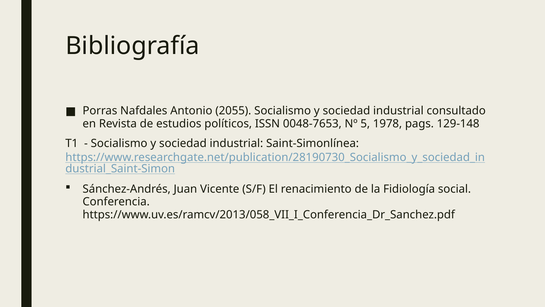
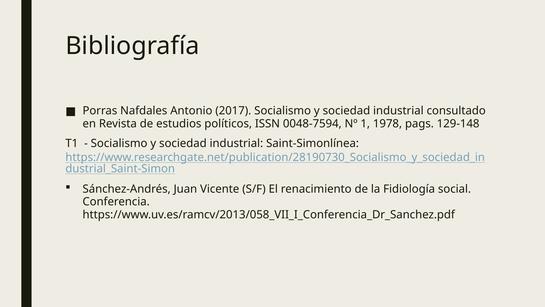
2055: 2055 -> 2017
0048-7653: 0048-7653 -> 0048-7594
5: 5 -> 1
